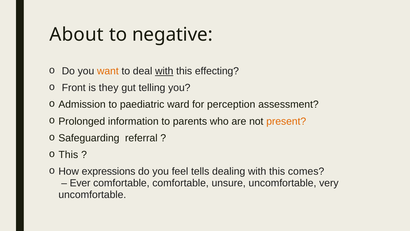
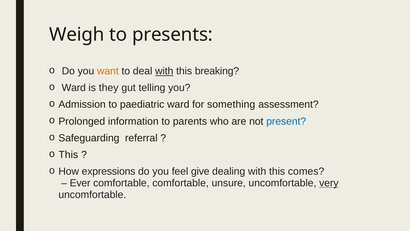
About: About -> Weigh
negative: negative -> presents
effecting: effecting -> breaking
Front at (74, 88): Front -> Ward
perception: perception -> something
present colour: orange -> blue
tells: tells -> give
very underline: none -> present
